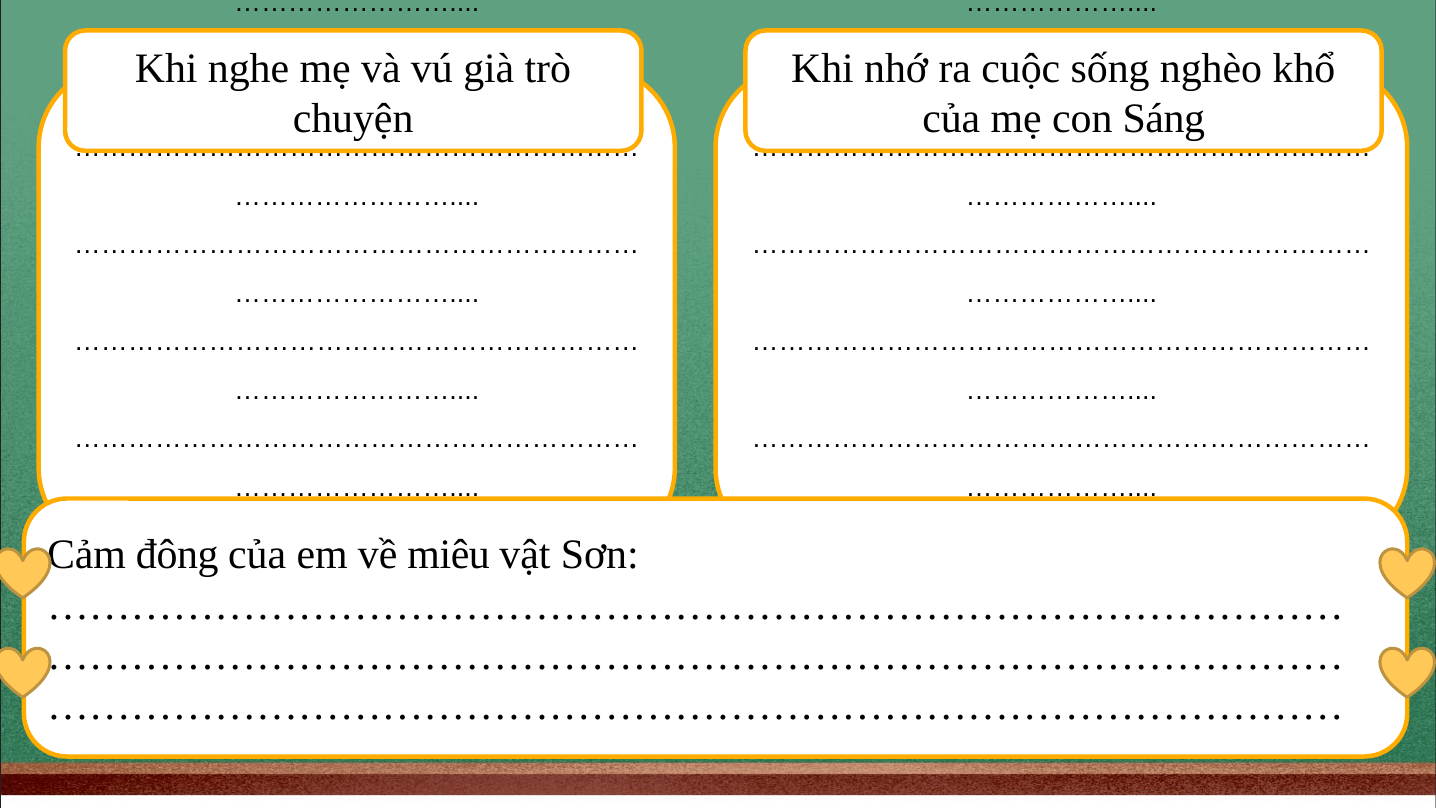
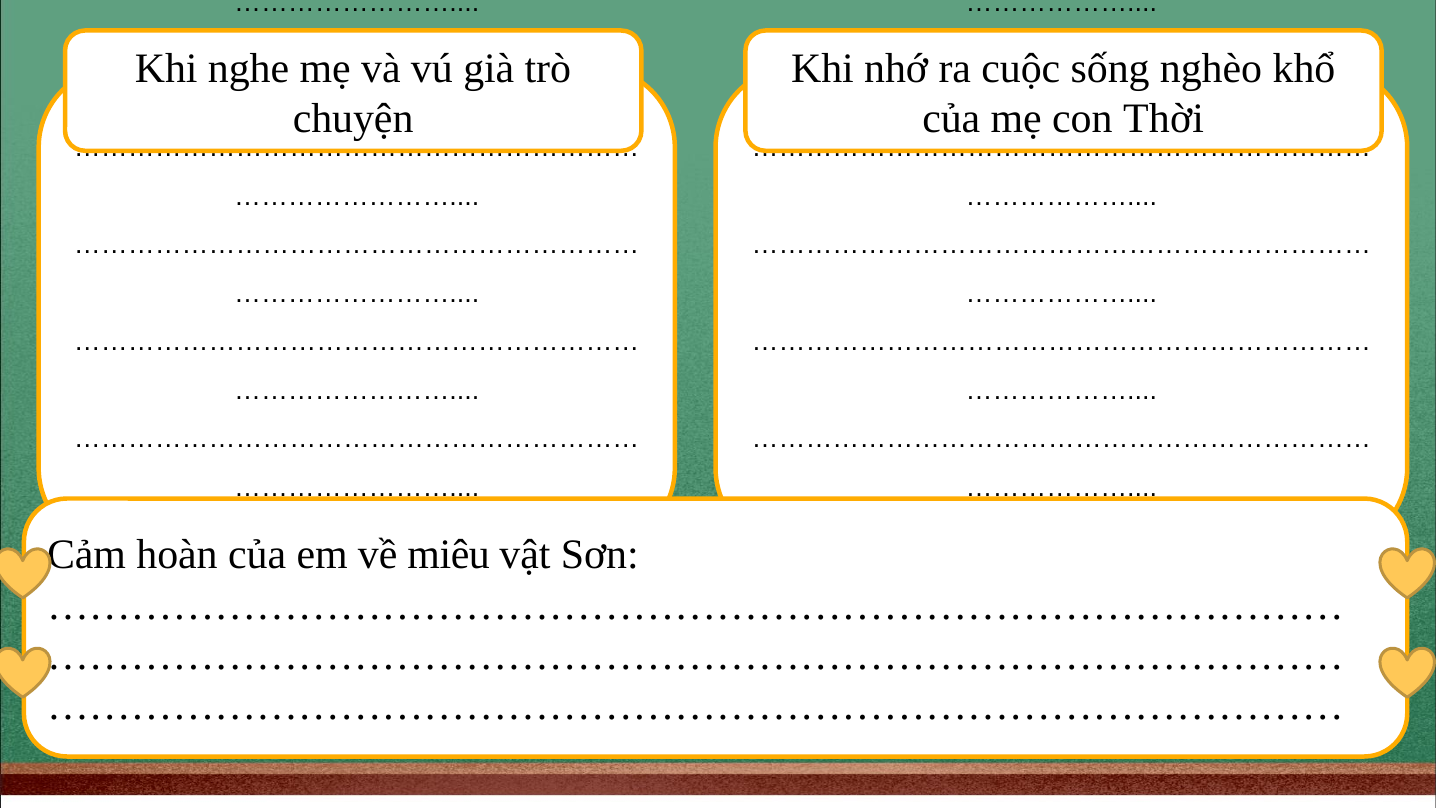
Sáng: Sáng -> Thời
đông: đông -> hoàn
